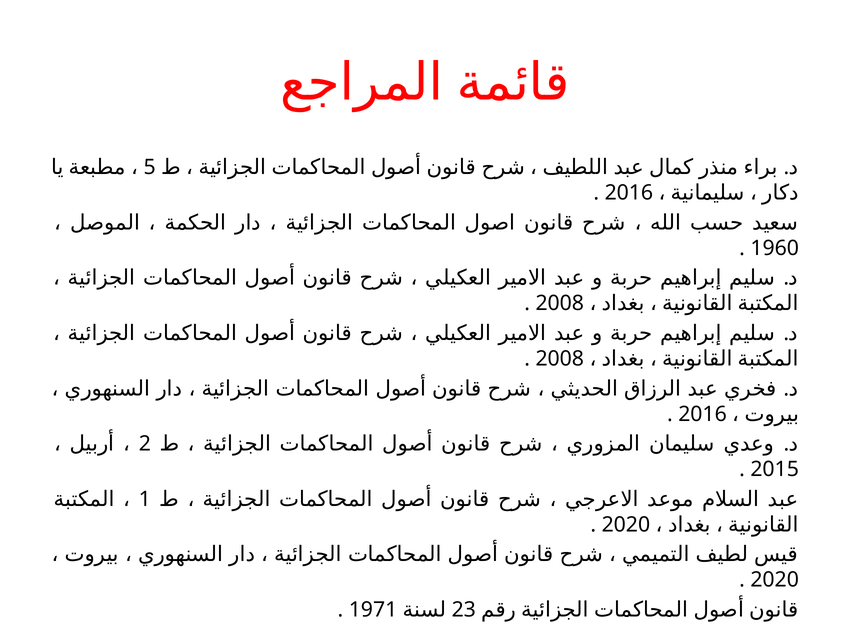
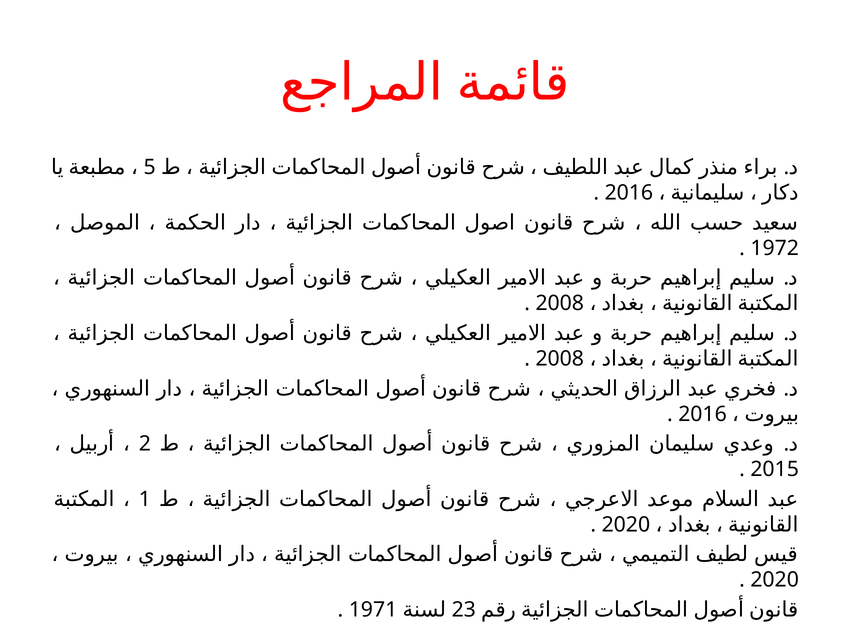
1960: 1960 -> 1972
